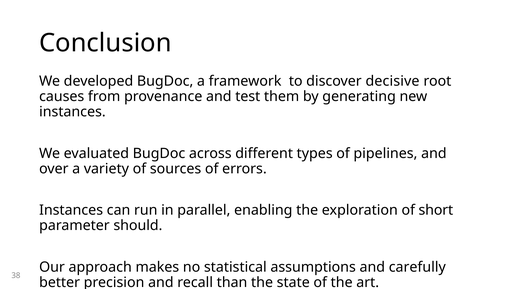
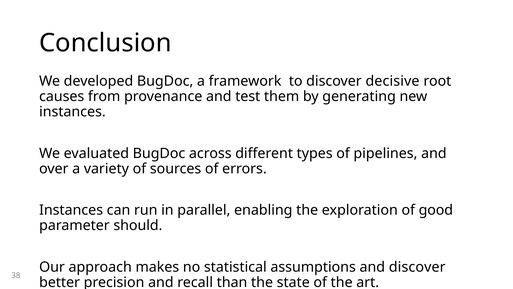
short: short -> good
and carefully: carefully -> discover
